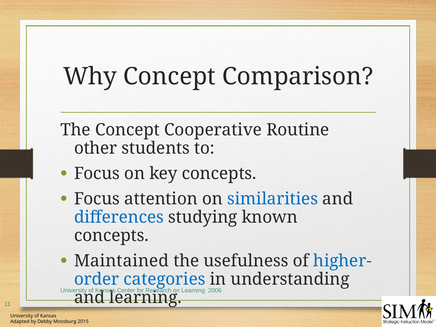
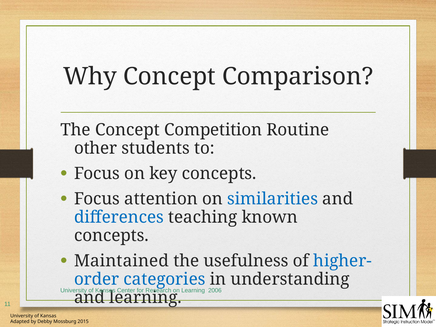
Cooperative: Cooperative -> Competition
studying: studying -> teaching
